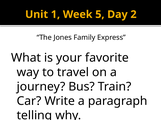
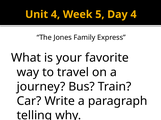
Unit 1: 1 -> 4
Day 2: 2 -> 4
